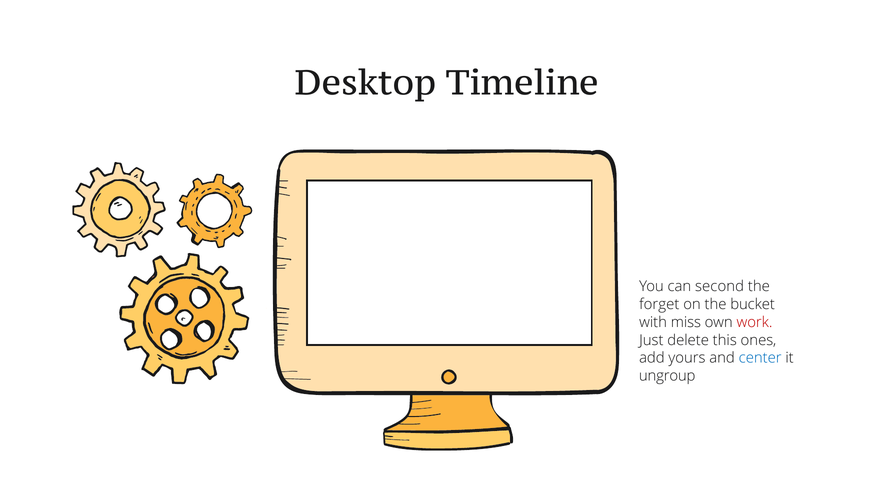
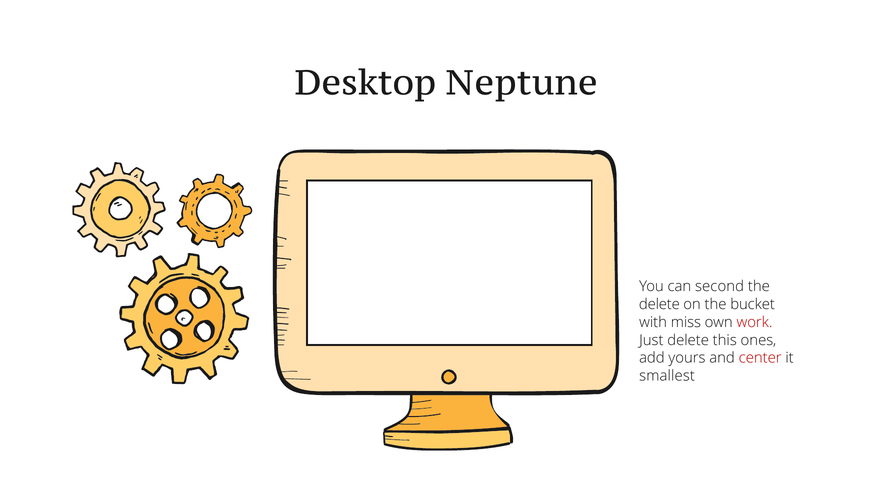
Timeline: Timeline -> Neptune
forget at (659, 304): forget -> delete
center colour: blue -> red
ungroup: ungroup -> smallest
